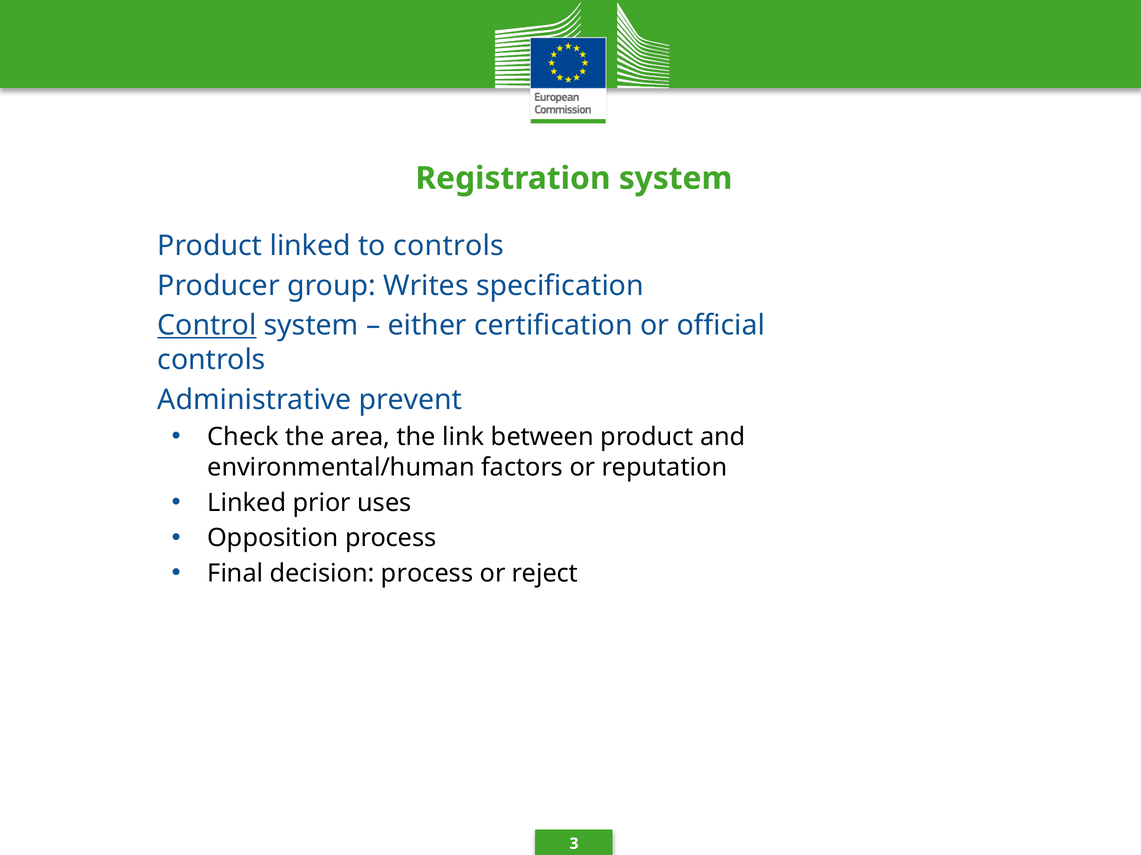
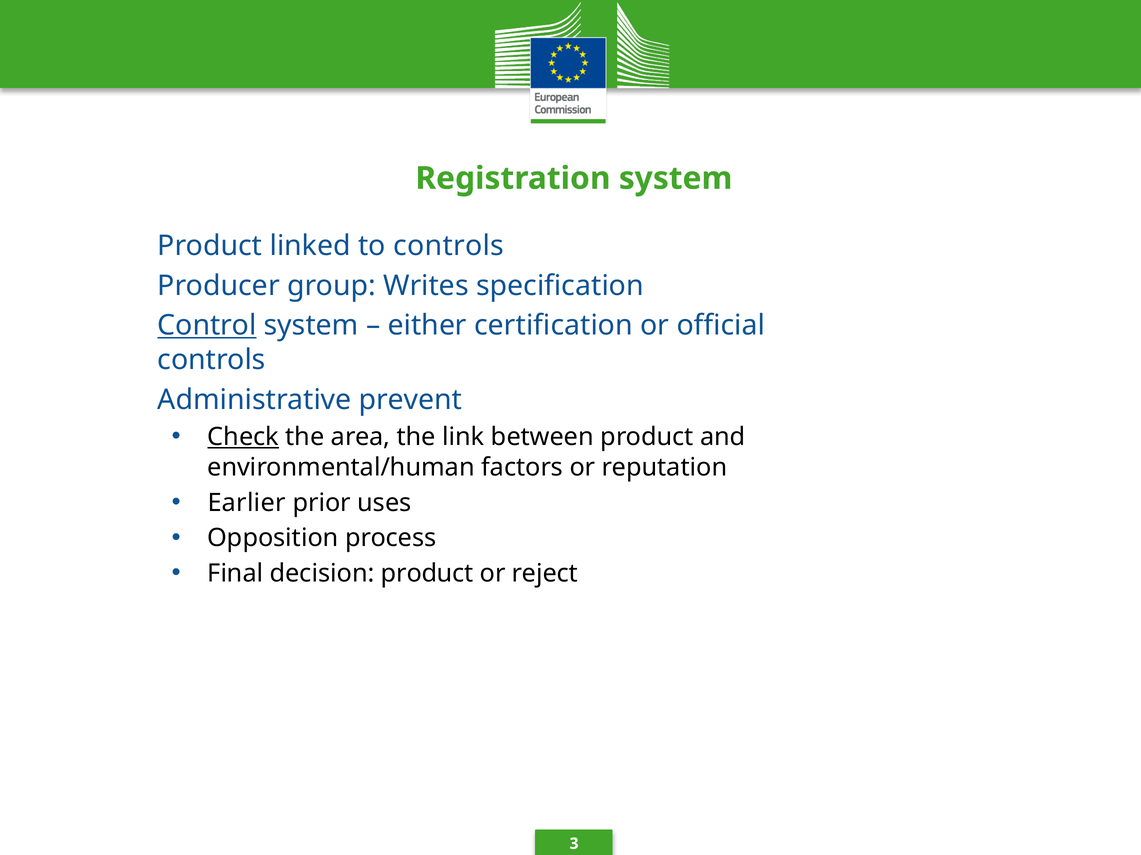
Check underline: none -> present
Linked at (247, 503): Linked -> Earlier
decision process: process -> product
